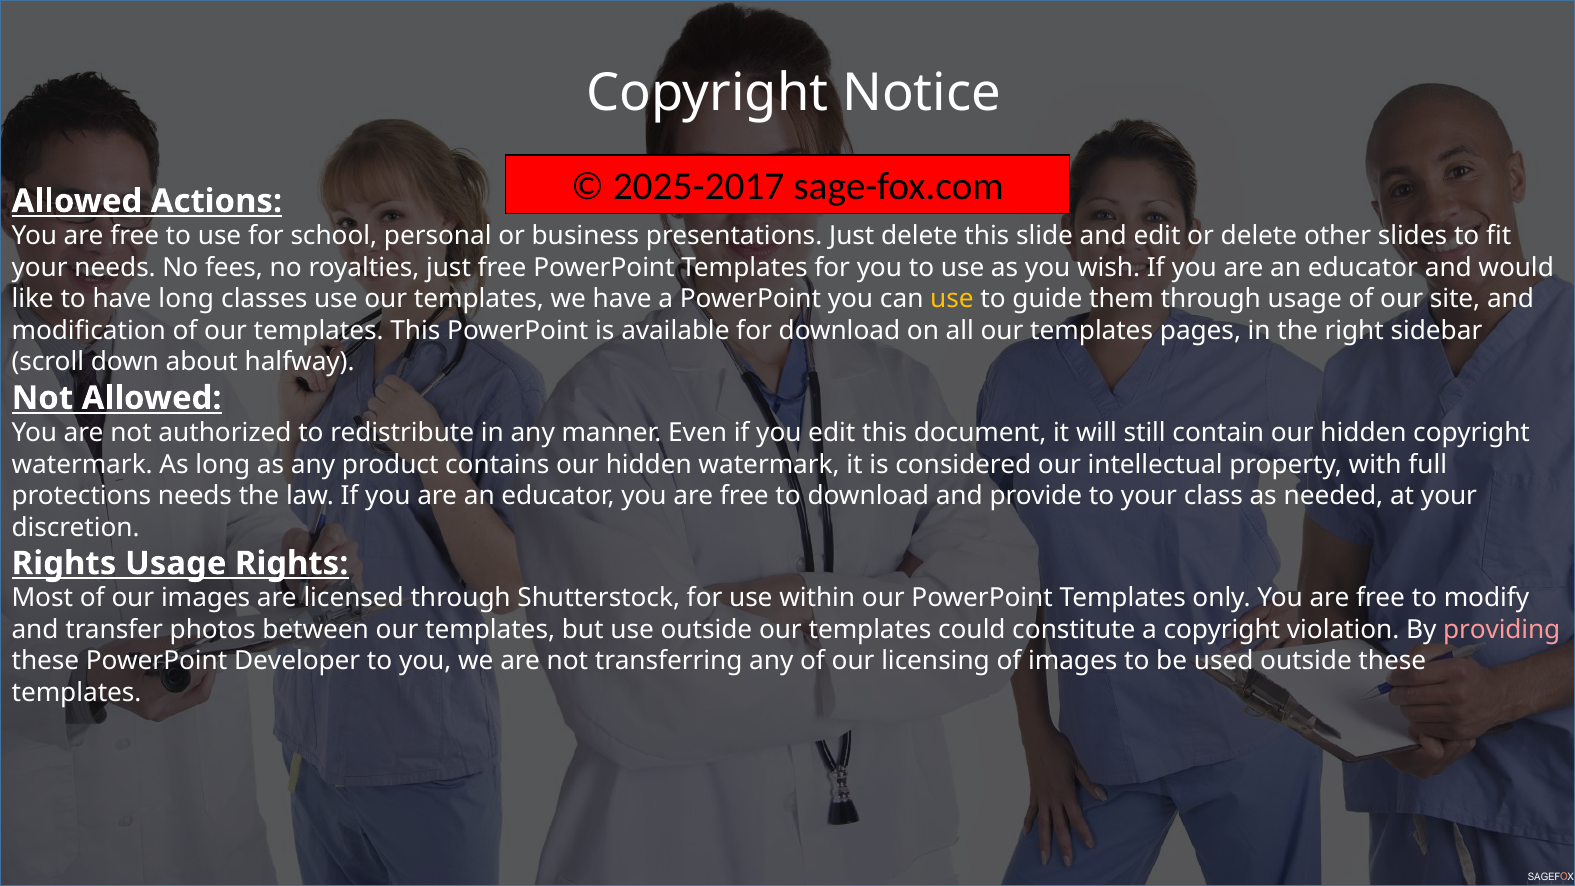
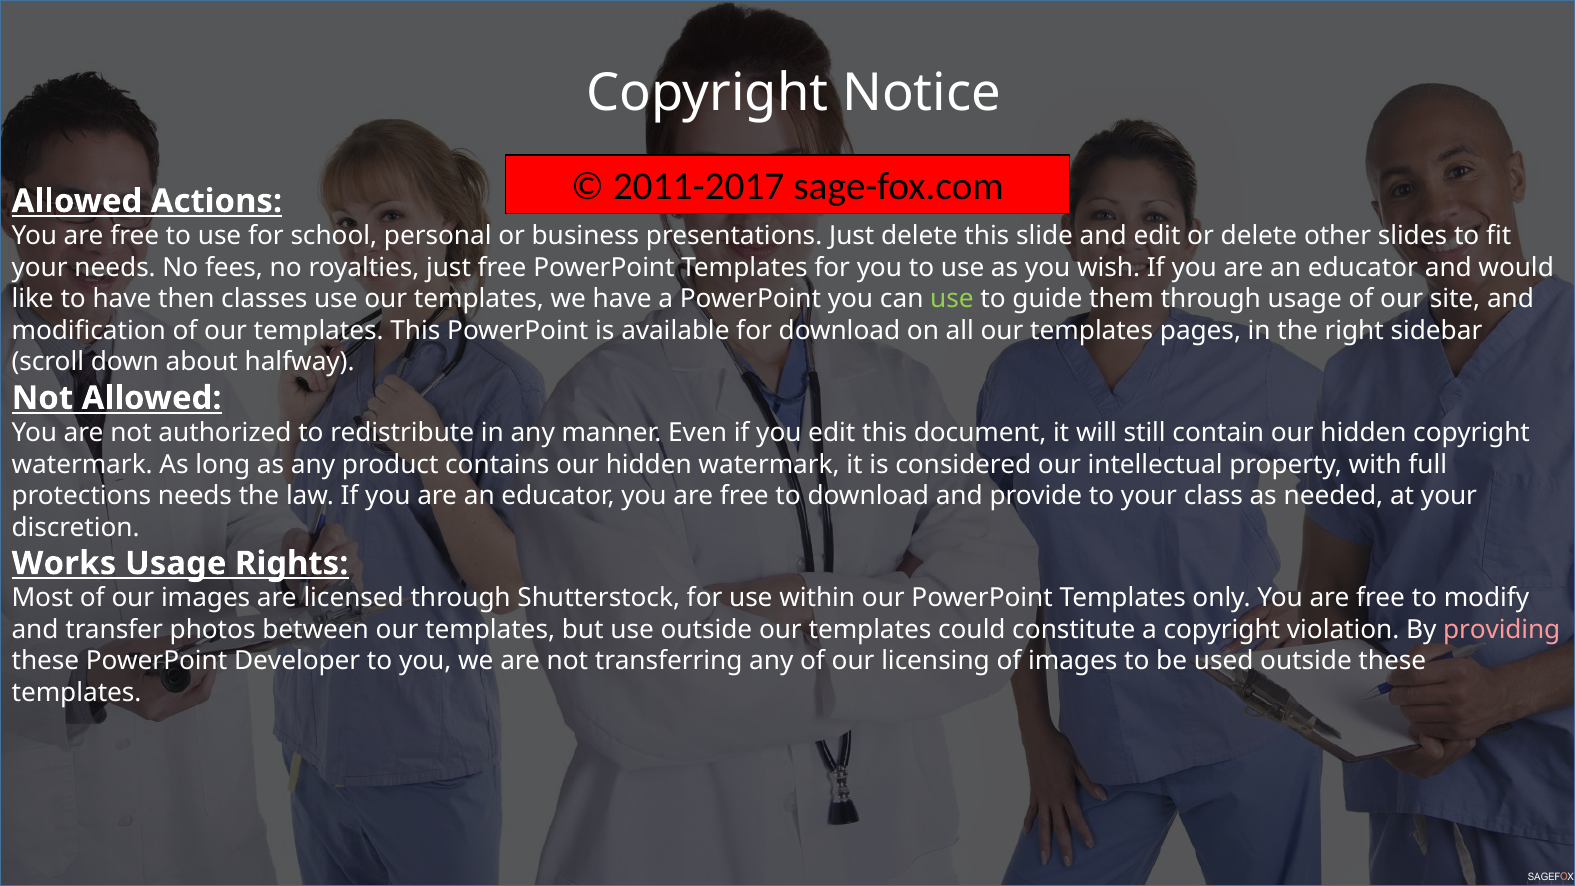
2025-2017: 2025-2017 -> 2011-2017
have long: long -> then
use at (952, 299) colour: yellow -> light green
Rights at (64, 563): Rights -> Works
